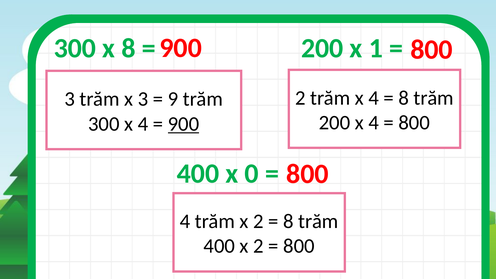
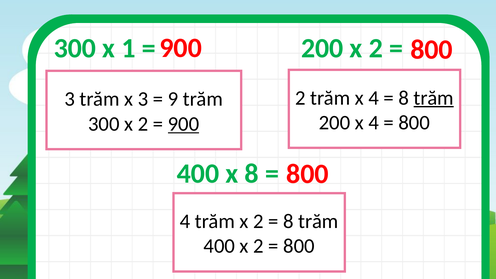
x 8: 8 -> 1
200 x 1: 1 -> 2
trăm at (434, 98) underline: none -> present
300 x 4: 4 -> 2
x 0: 0 -> 8
